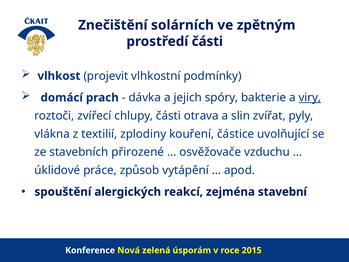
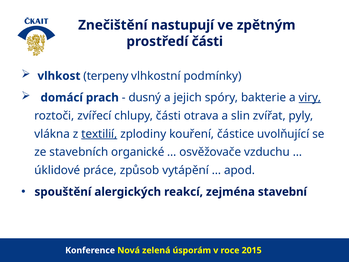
solárních: solárních -> nastupují
projevit: projevit -> terpeny
dávka: dávka -> dusný
textilií underline: none -> present
přirozené: přirozené -> organické
